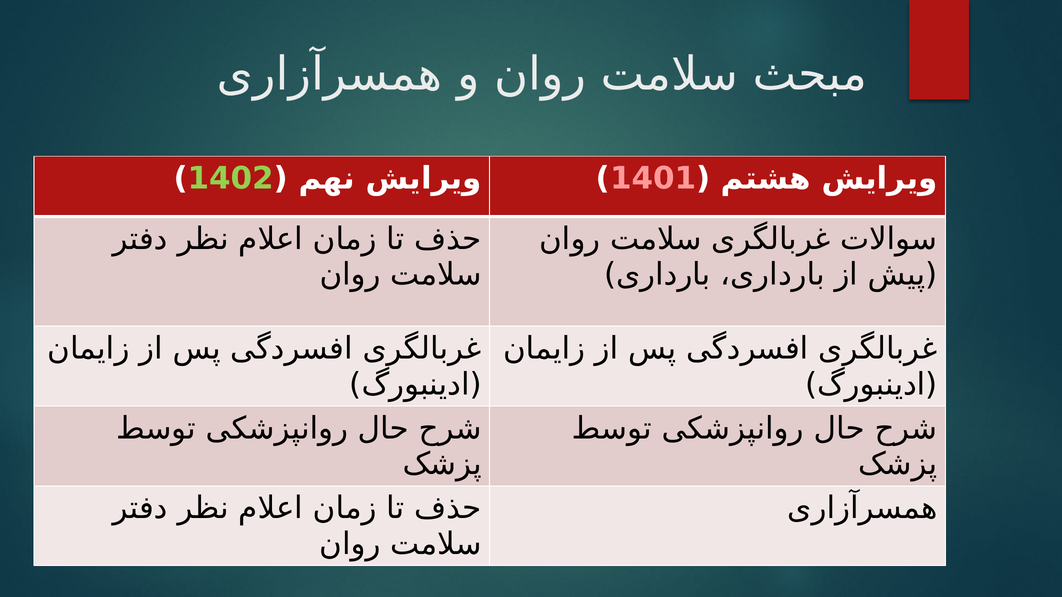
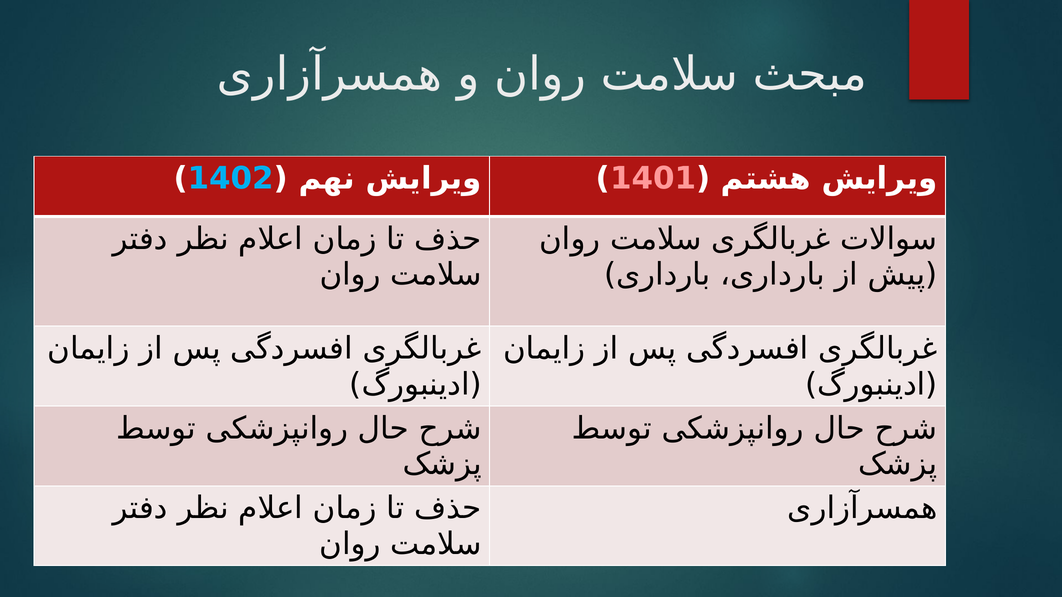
1402 colour: light green -> light blue
